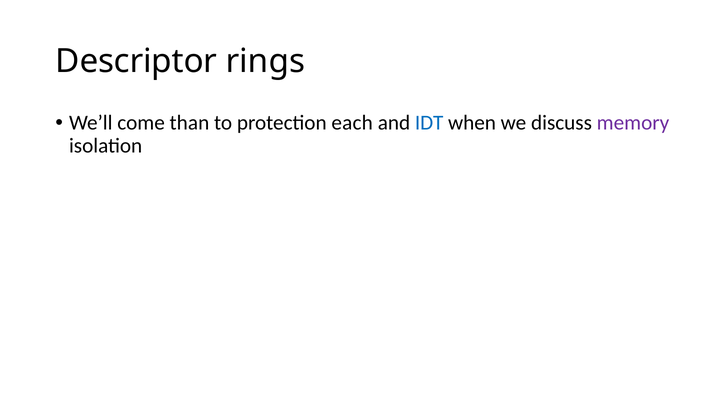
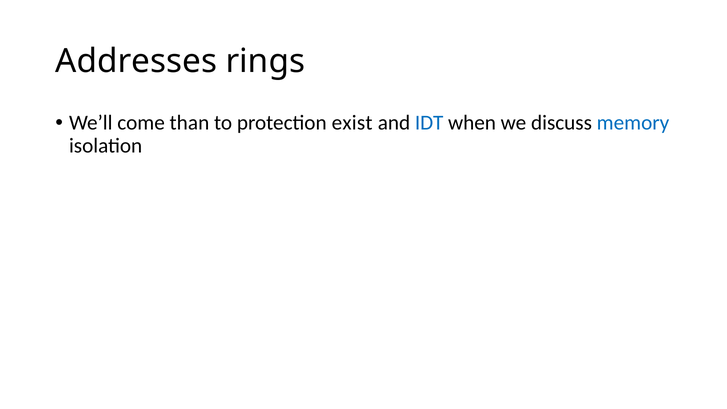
Descriptor: Descriptor -> Addresses
each: each -> exist
memory colour: purple -> blue
